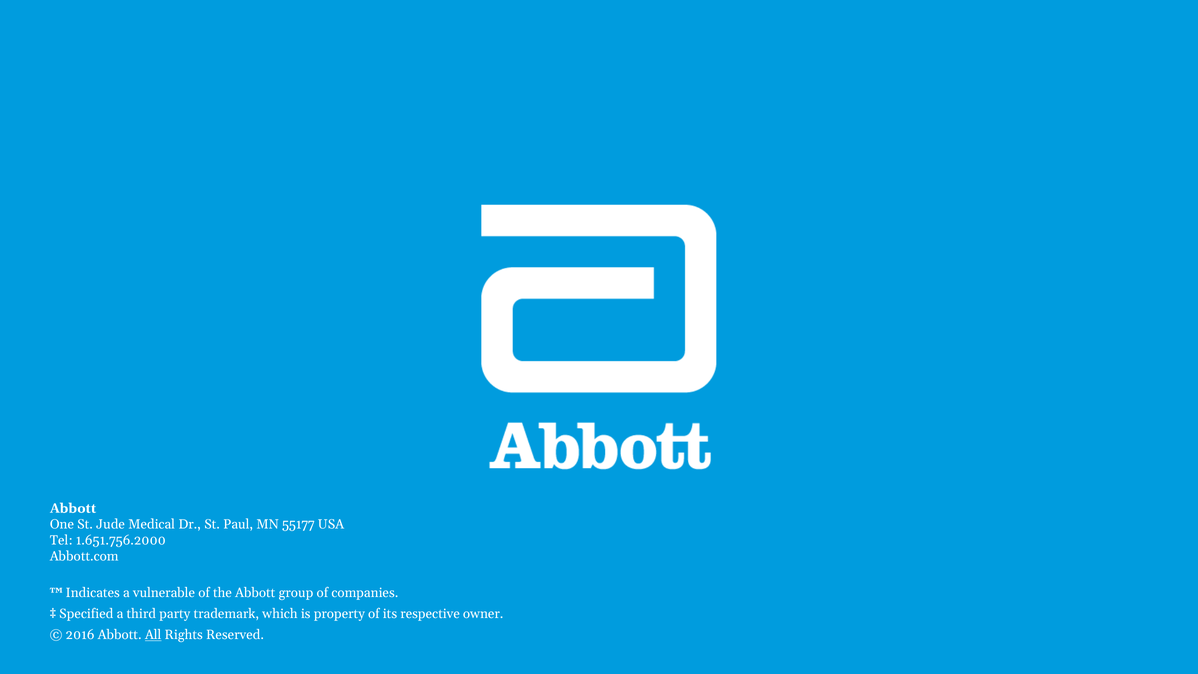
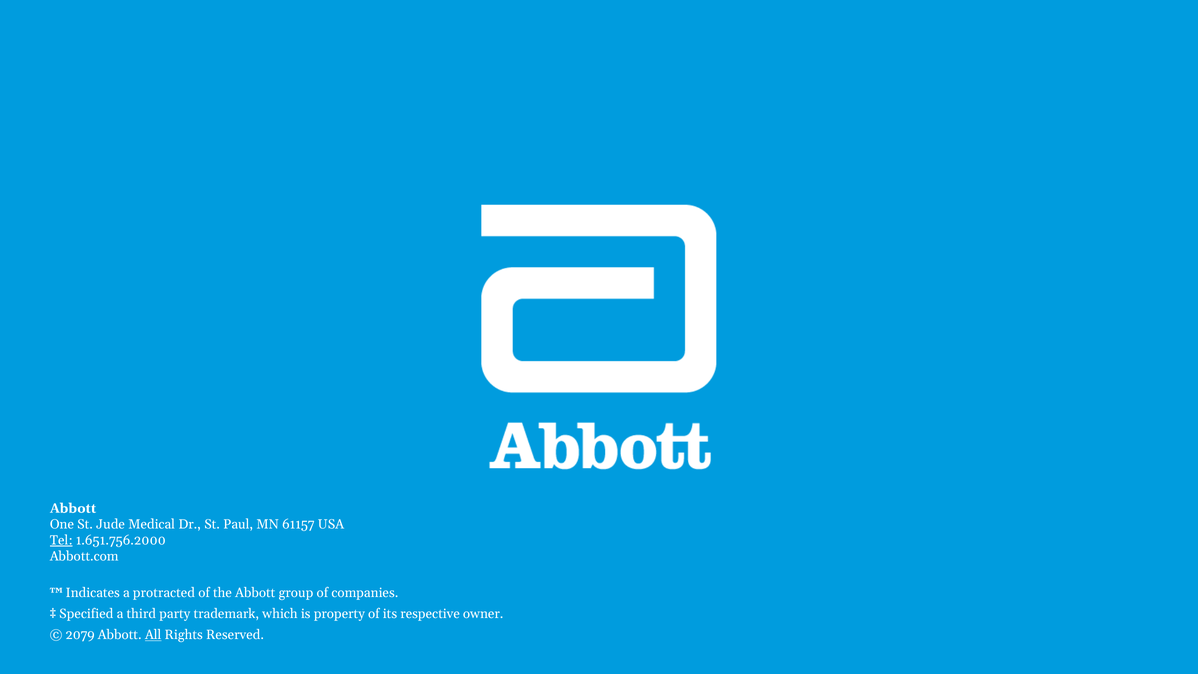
55177: 55177 -> 61157
Tel underline: none -> present
vulnerable: vulnerable -> protracted
2016: 2016 -> 2079
